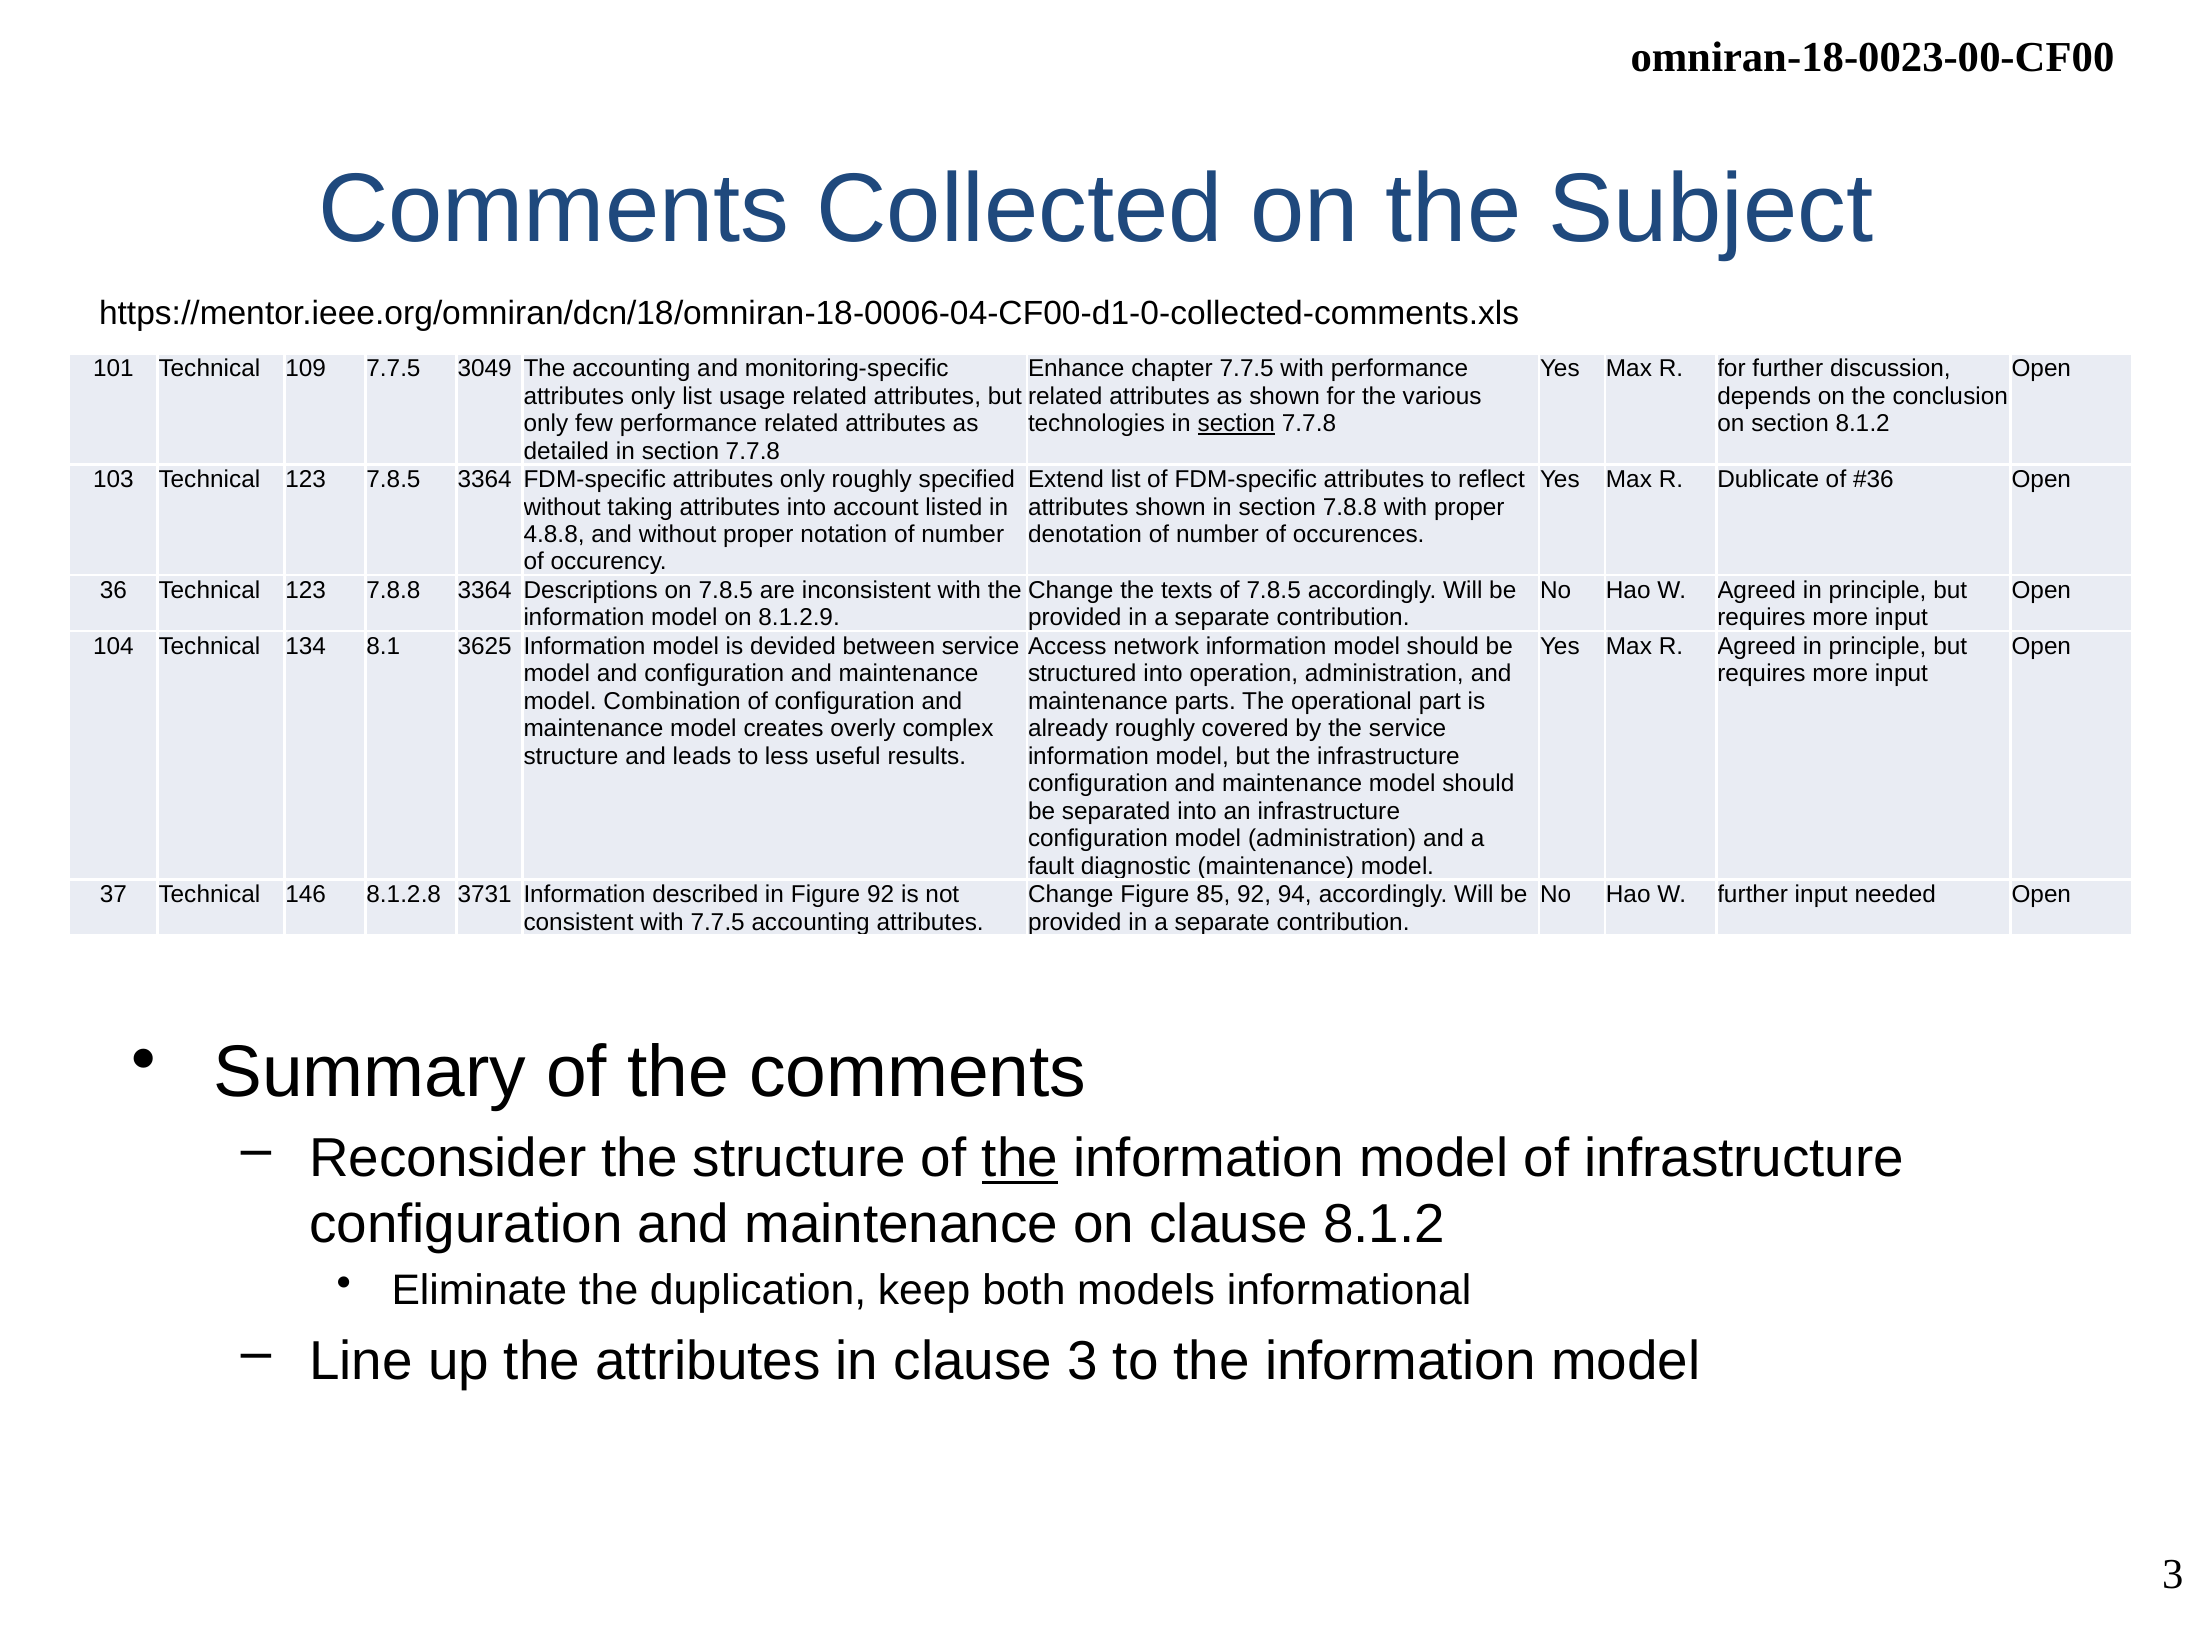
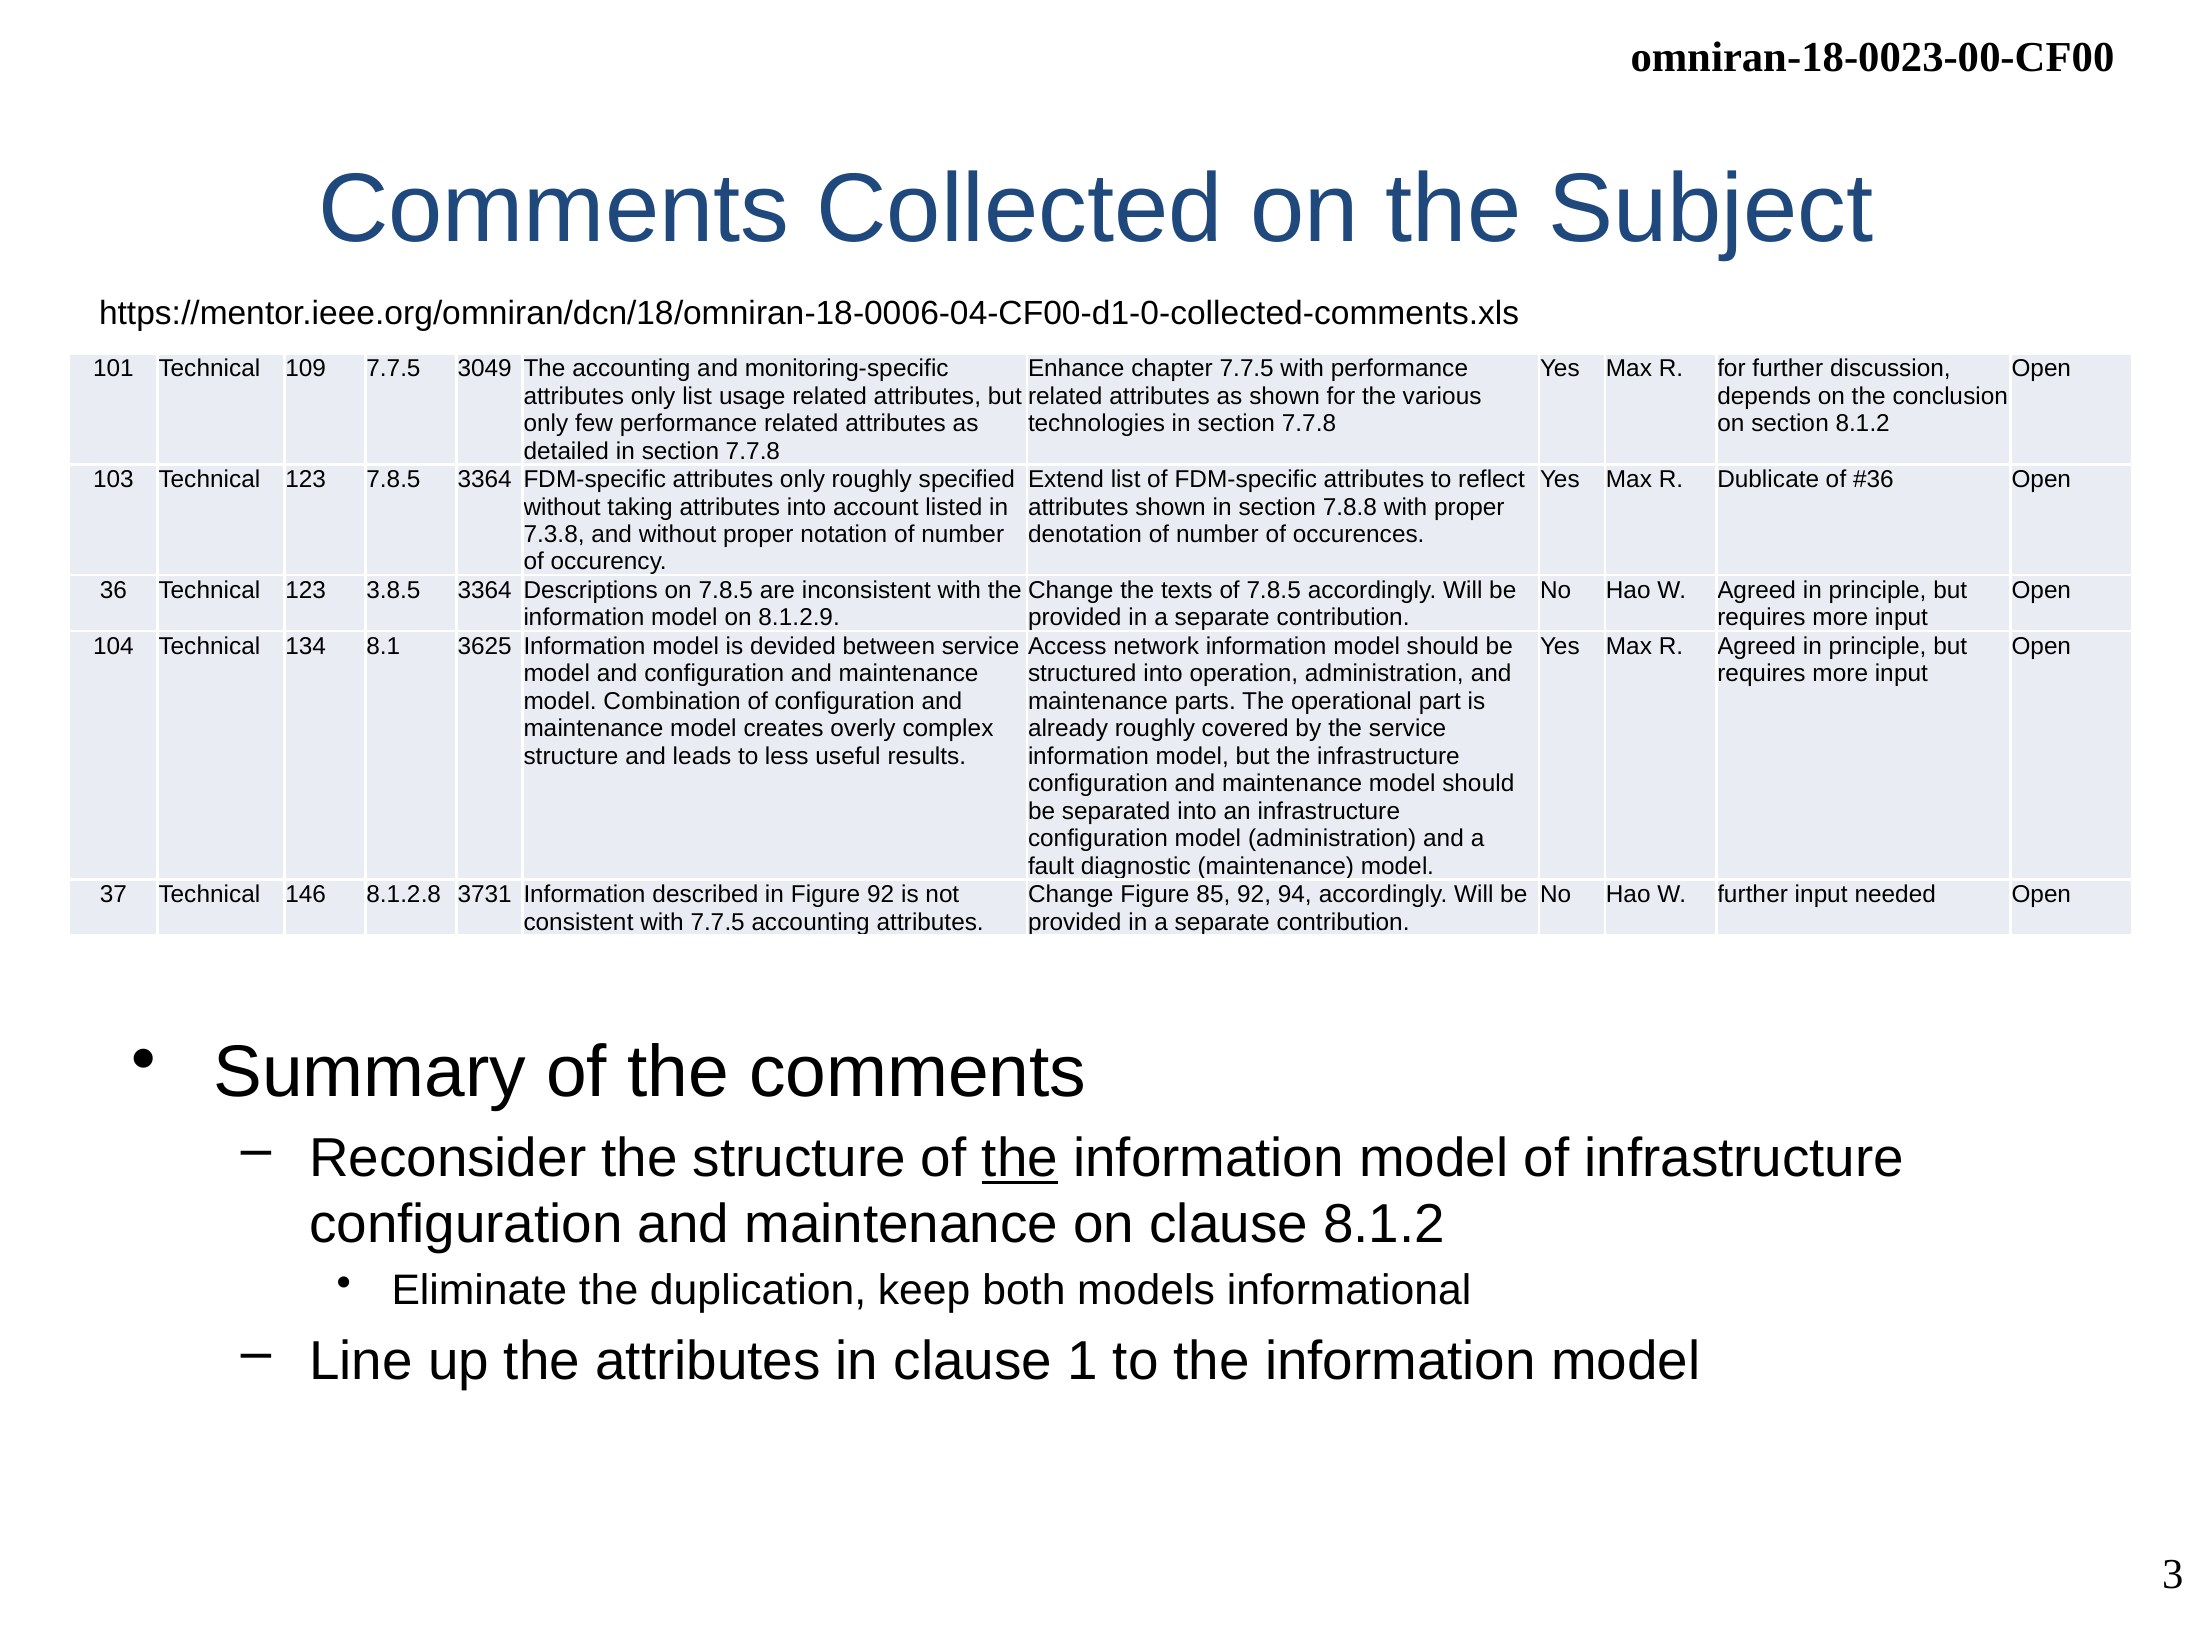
section at (1236, 423) underline: present -> none
4.8.8: 4.8.8 -> 7.3.8
123 7.8.8: 7.8.8 -> 3.8.5
clause 3: 3 -> 1
